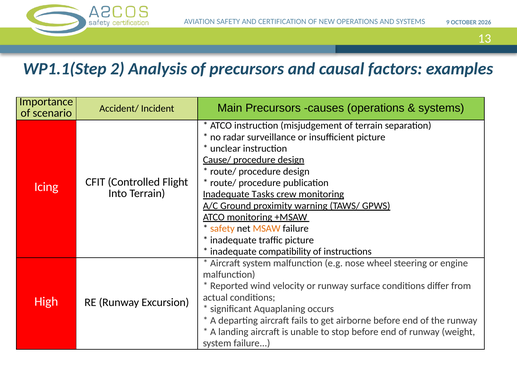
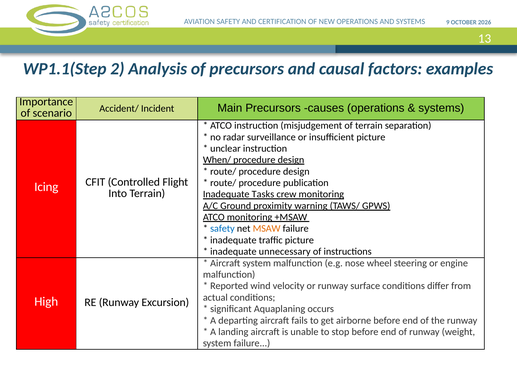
Cause/: Cause/ -> When/
safety at (222, 229) colour: orange -> blue
compatibility: compatibility -> unnecessary
